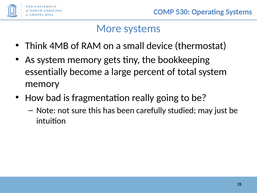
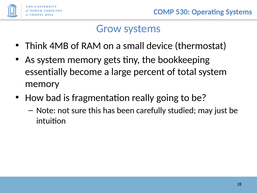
More: More -> Grow
